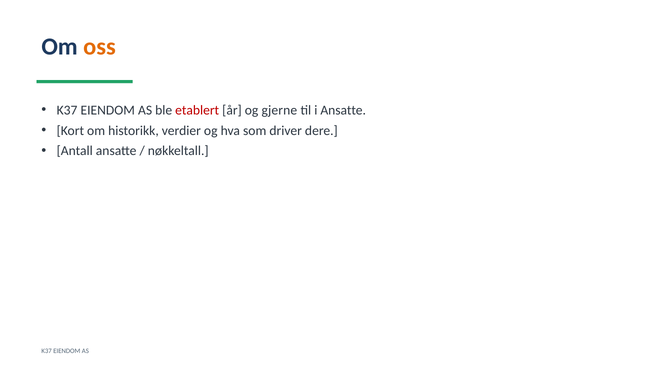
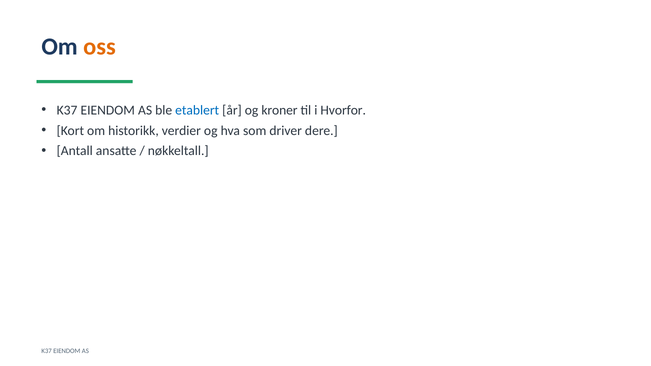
etablert colour: red -> blue
gjerne: gjerne -> kroner
i Ansatte: Ansatte -> Hvorfor
